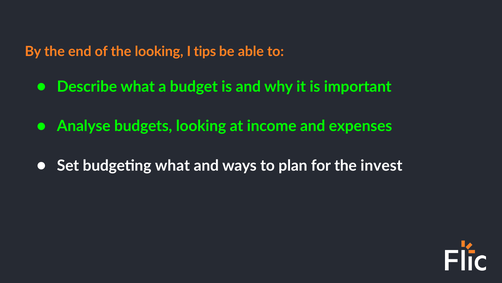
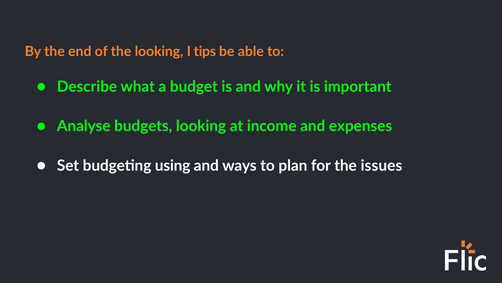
budgeting what: what -> using
invest: invest -> issues
